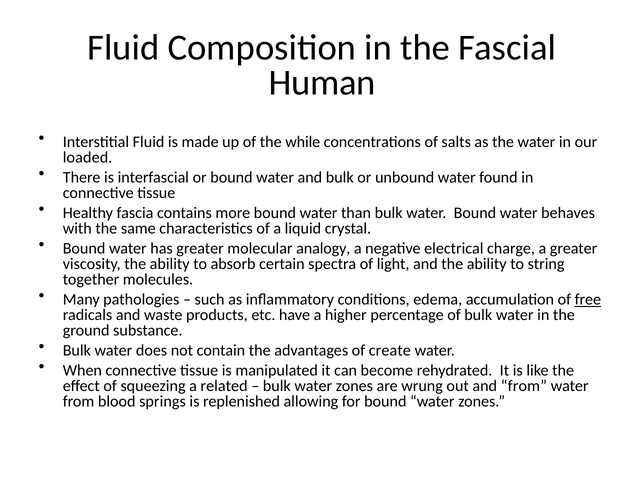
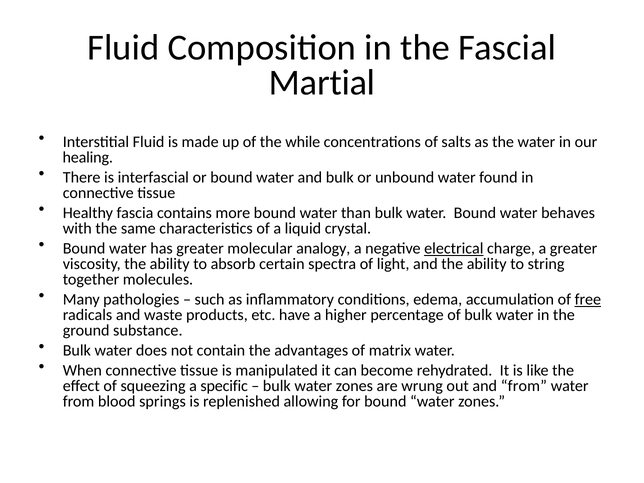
Human: Human -> Martial
loaded: loaded -> healing
electrical underline: none -> present
create: create -> matrix
related: related -> specific
